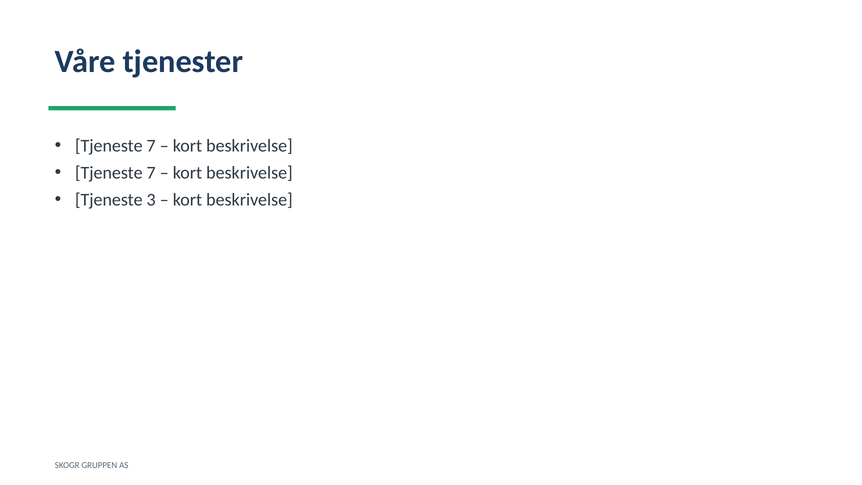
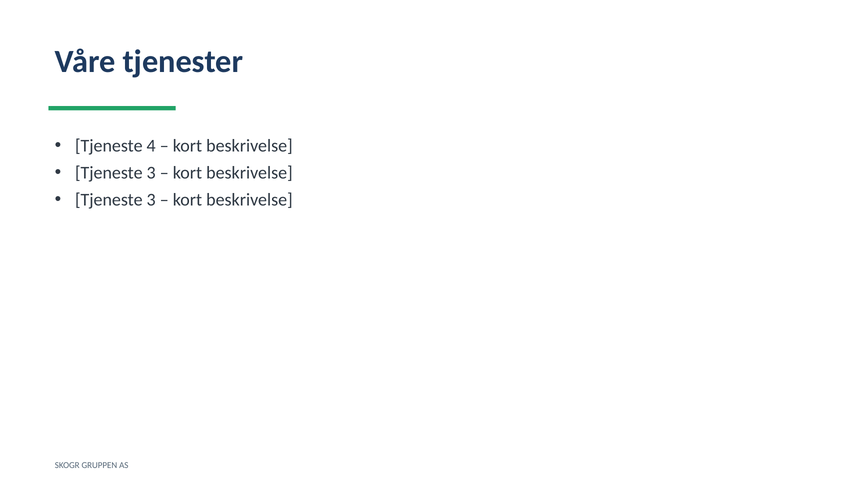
7 at (151, 146): 7 -> 4
7 at (151, 173): 7 -> 3
